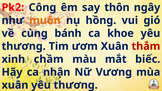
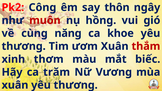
muôn colour: orange -> red
bánh: bánh -> năng
chầm: chầm -> thơm
nhận: nhận -> trăm
